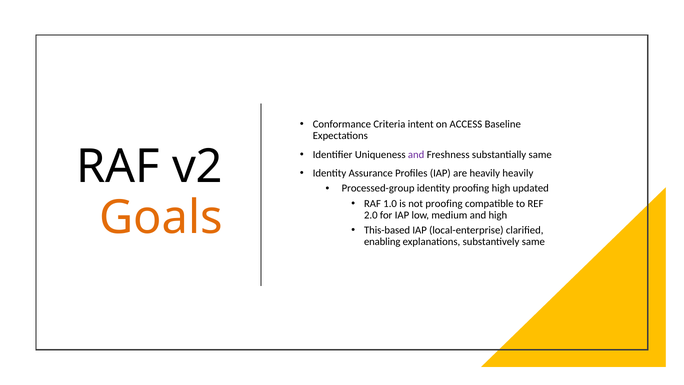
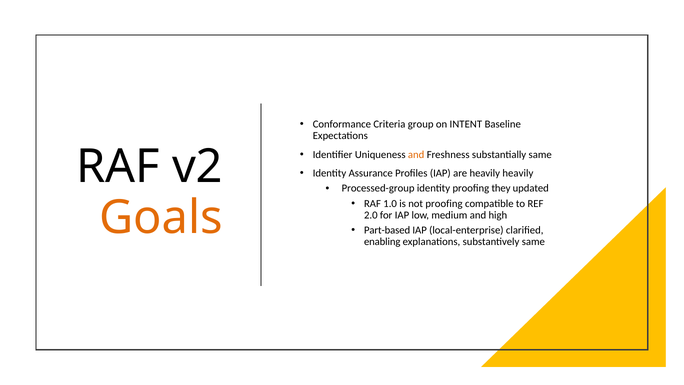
intent: intent -> group
ACCESS: ACCESS -> INTENT
and at (416, 155) colour: purple -> orange
proofing high: high -> they
This-based: This-based -> Part-based
